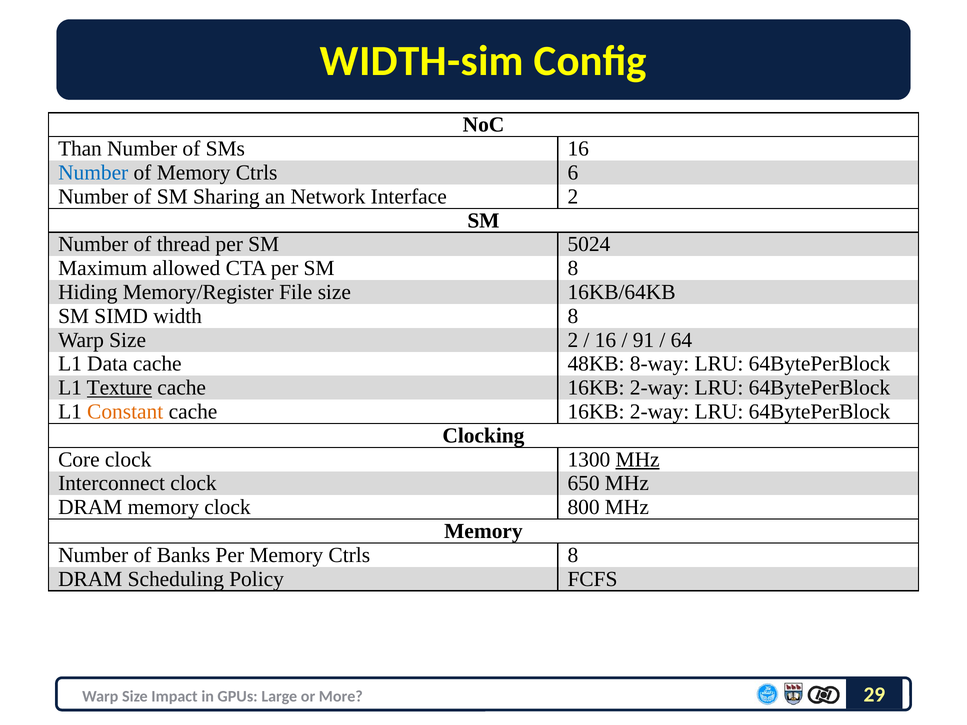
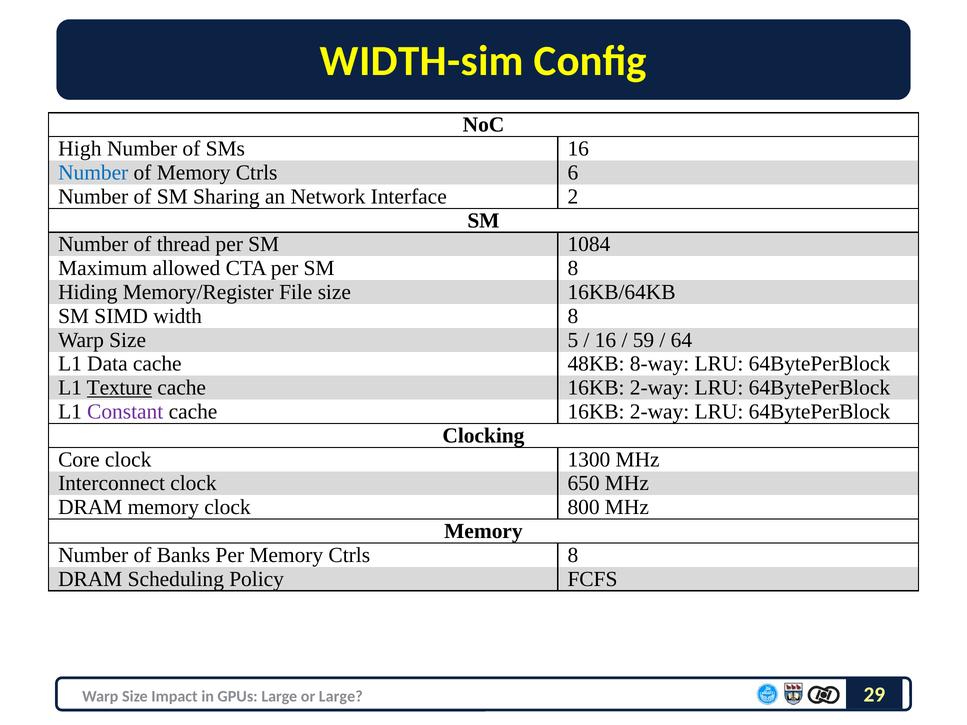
Than: Than -> High
5024: 5024 -> 1084
Size 2: 2 -> 5
91: 91 -> 59
Constant colour: orange -> purple
MHz at (638, 460) underline: present -> none
or More: More -> Large
